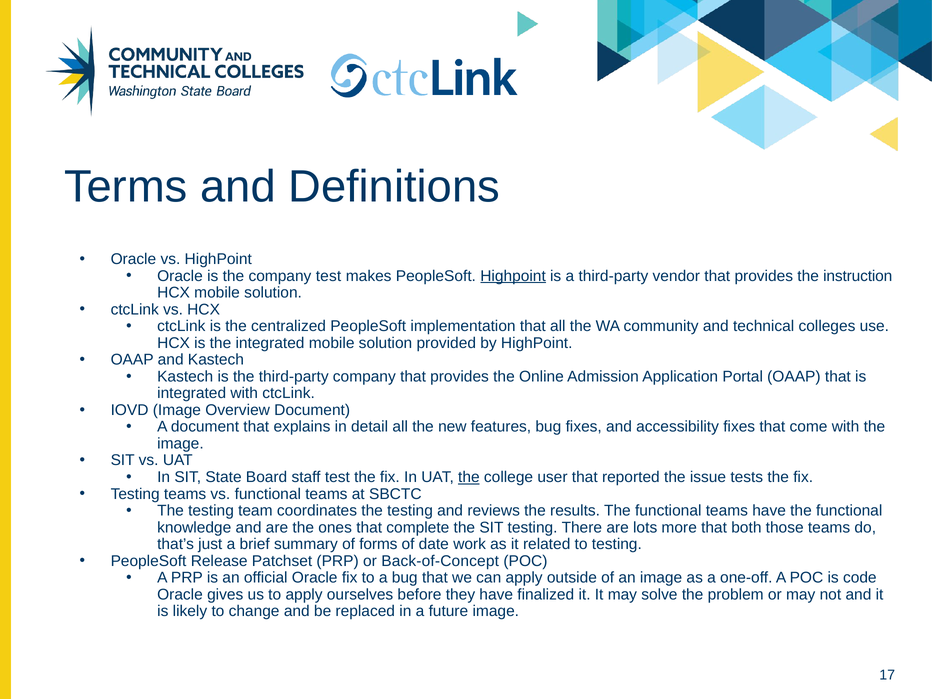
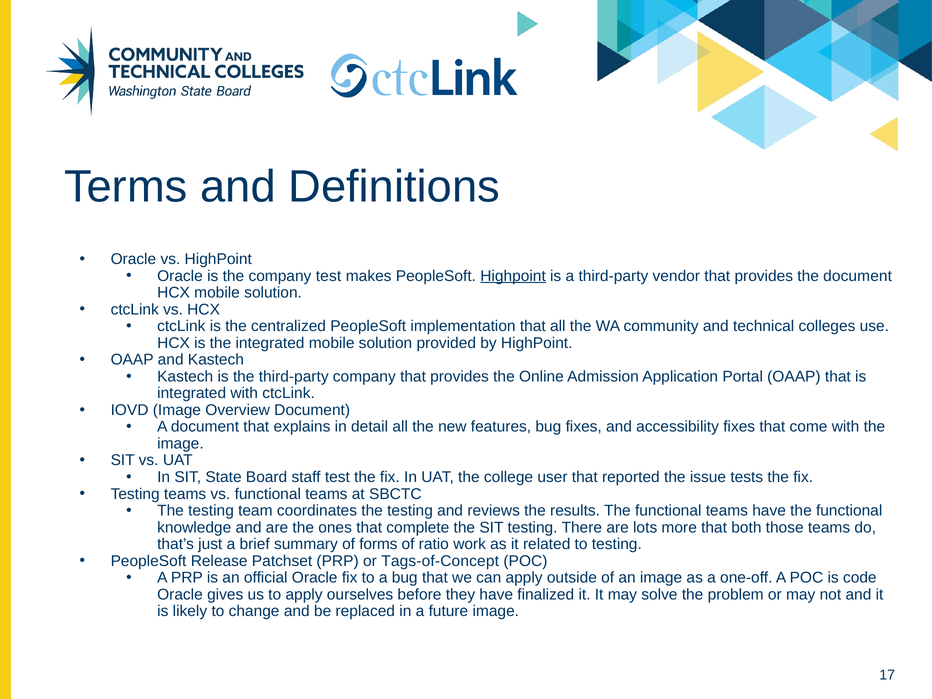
the instruction: instruction -> document
the at (469, 477) underline: present -> none
date: date -> ratio
Back-of-Concept: Back-of-Concept -> Tags-of-Concept
